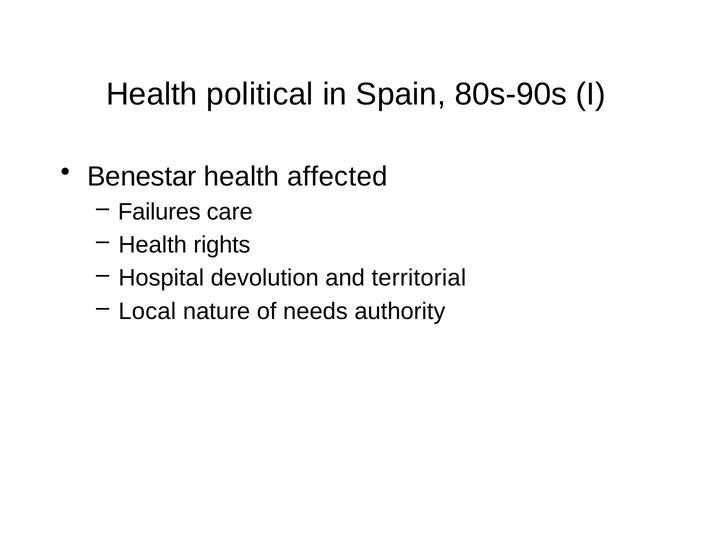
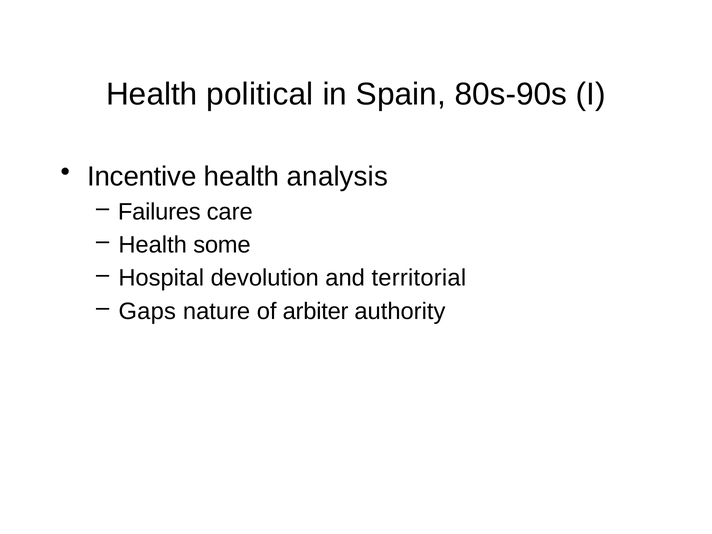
Benestar: Benestar -> Incentive
affected: affected -> analysis
rights: rights -> some
Local: Local -> Gaps
needs: needs -> arbiter
